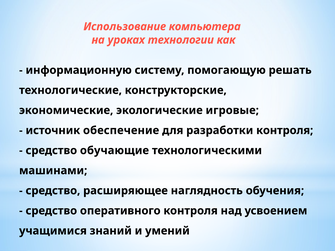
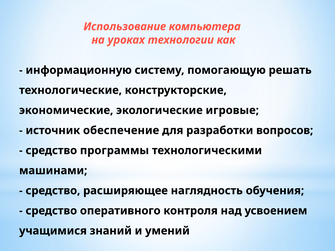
разработки контроля: контроля -> вопросов
обучающие: обучающие -> программы
